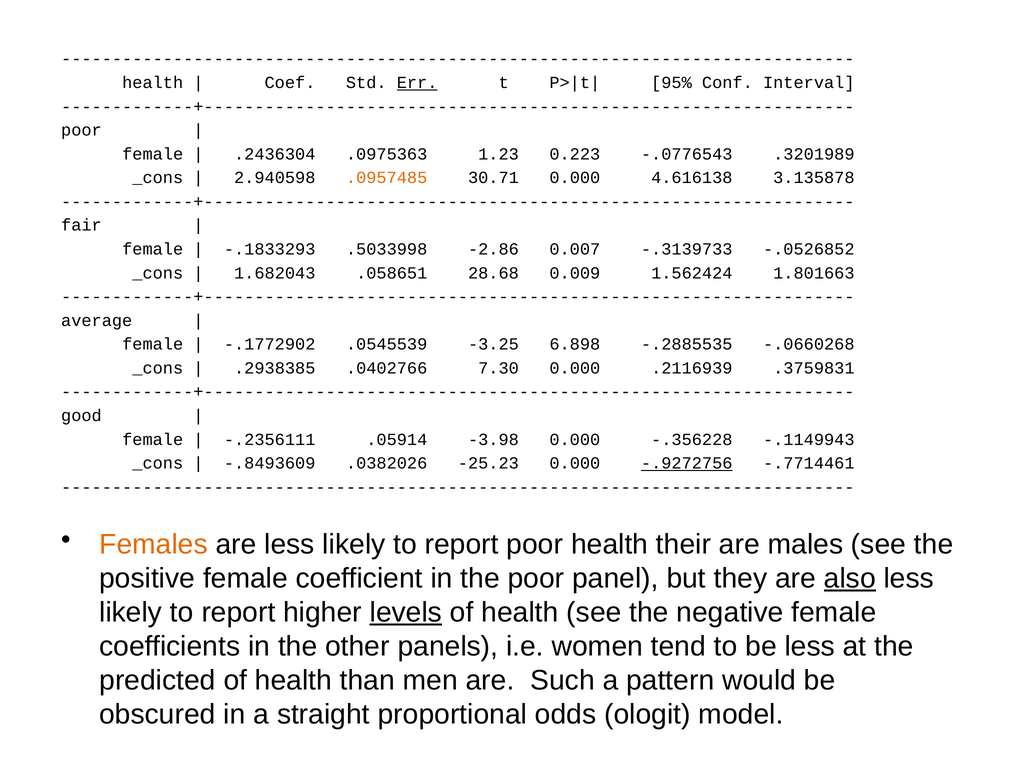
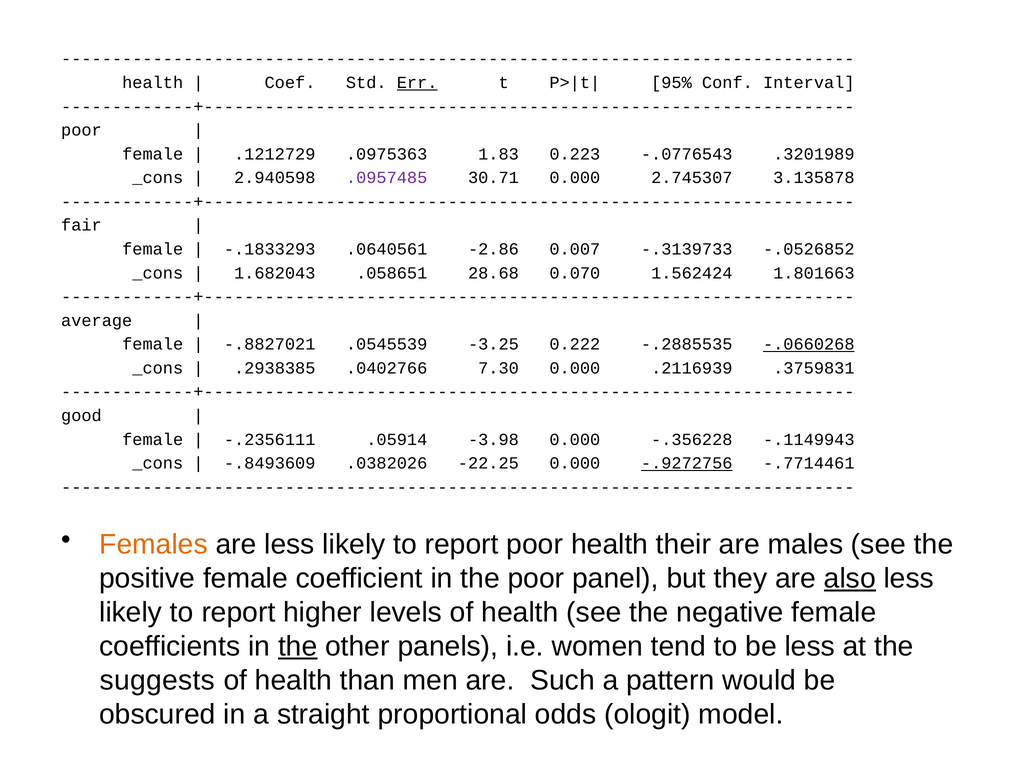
.2436304: .2436304 -> .1212729
1.23: 1.23 -> 1.83
.0957485 colour: orange -> purple
4.616138: 4.616138 -> 2.745307
.5033998: .5033998 -> .0640561
0.009: 0.009 -> 0.070
-.1772902: -.1772902 -> -.8827021
6.898: 6.898 -> 0.222
-.0660268 underline: none -> present
-25.23: -25.23 -> -22.25
levels underline: present -> none
the at (298, 646) underline: none -> present
predicted: predicted -> suggests
